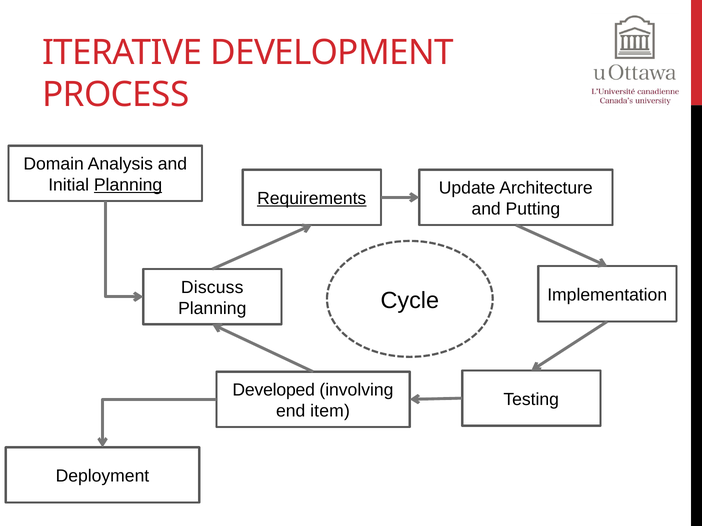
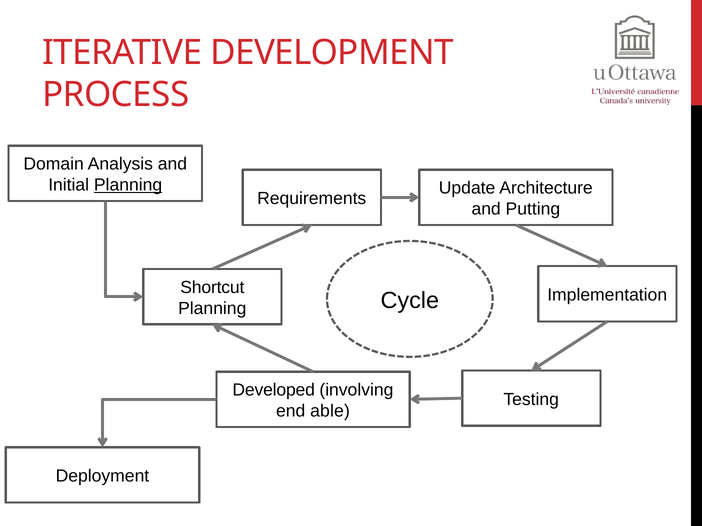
Requirements underline: present -> none
Discuss: Discuss -> Shortcut
item: item -> able
